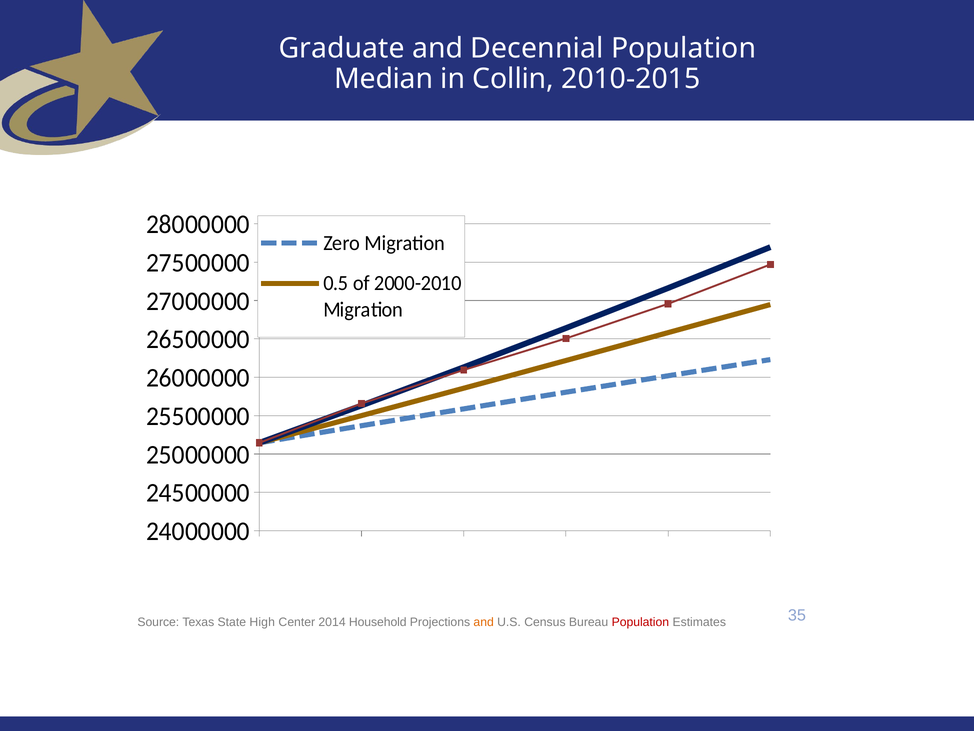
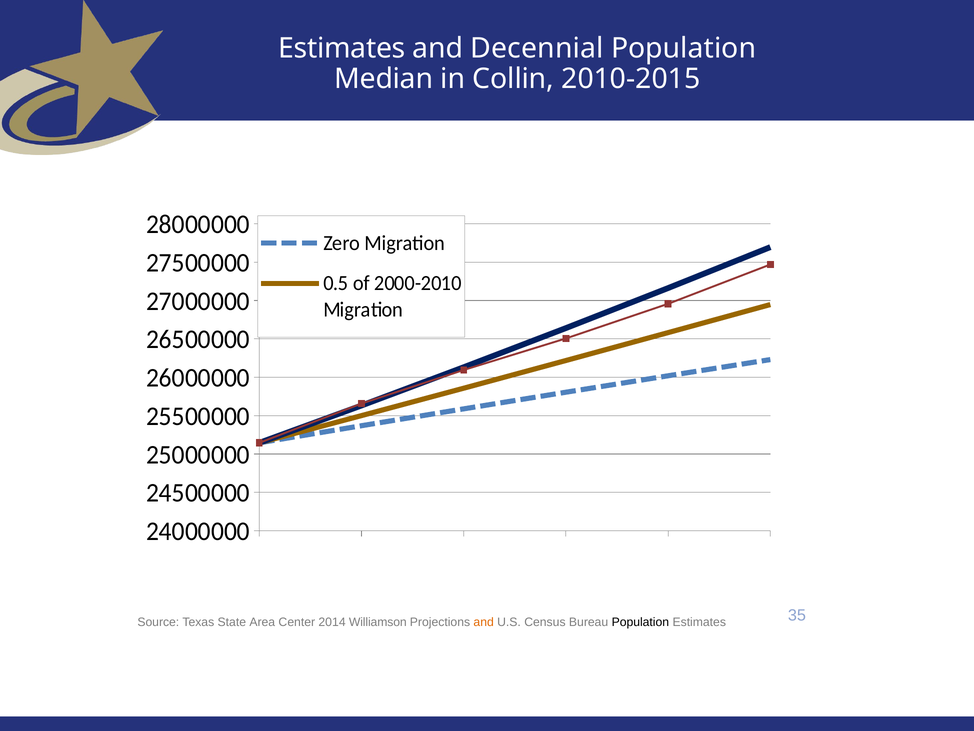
Graduate at (342, 48): Graduate -> Estimates
High: High -> Area
Household: Household -> Williamson
Population at (640, 622) colour: red -> black
